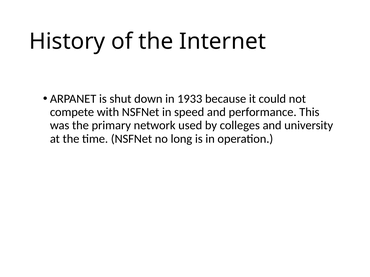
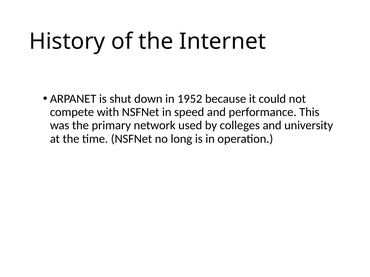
1933: 1933 -> 1952
